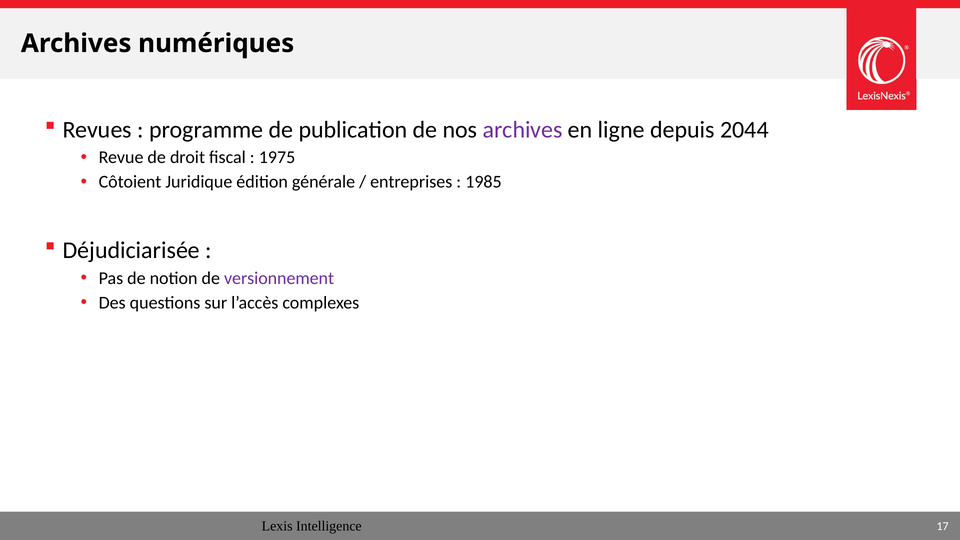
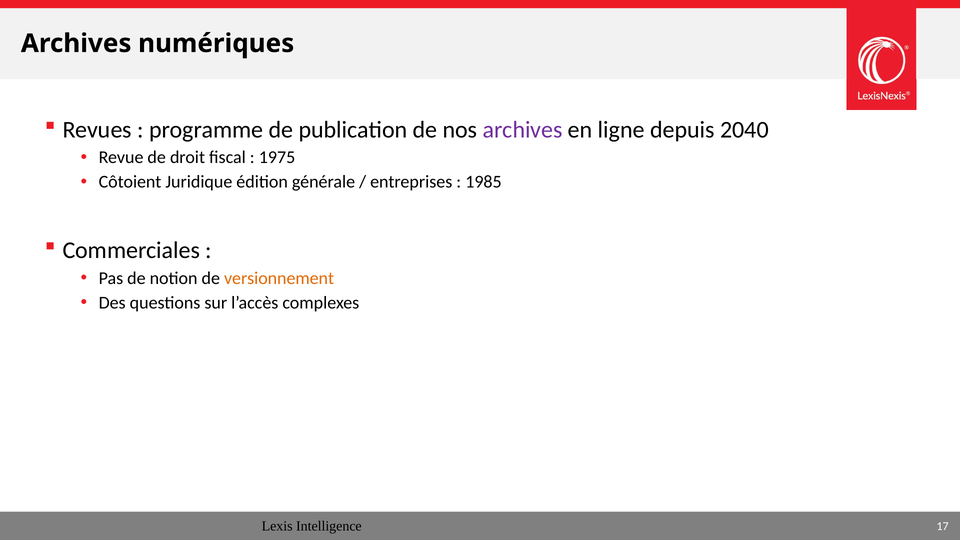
2044: 2044 -> 2040
Déjudiciarisée: Déjudiciarisée -> Commerciales
versionnement colour: purple -> orange
